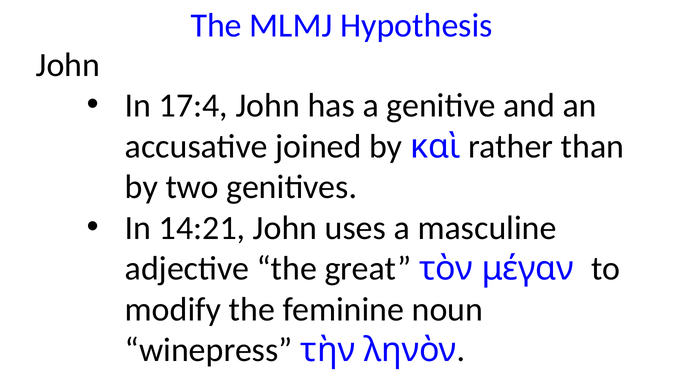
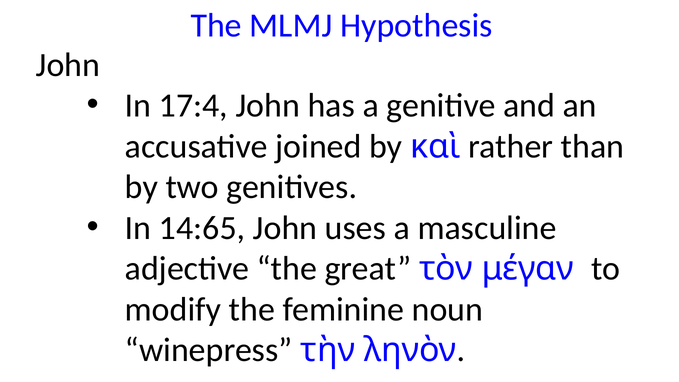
14:21: 14:21 -> 14:65
